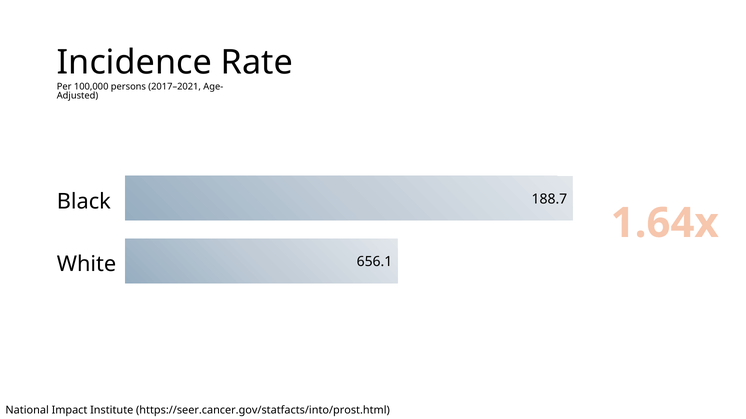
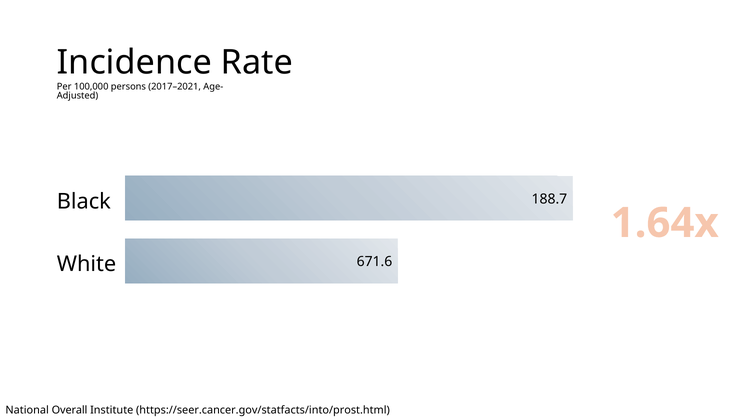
656.1: 656.1 -> 671.6
Impact: Impact -> Overall
